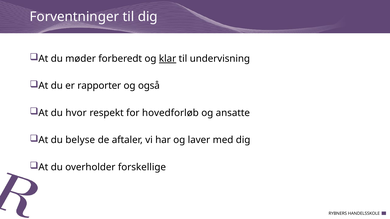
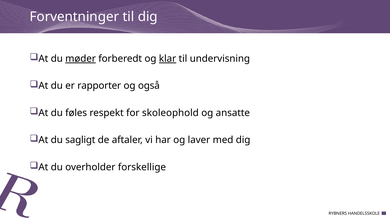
møder underline: none -> present
hvor: hvor -> føles
hovedforløb: hovedforløb -> skoleophold
belyse: belyse -> sagligt
